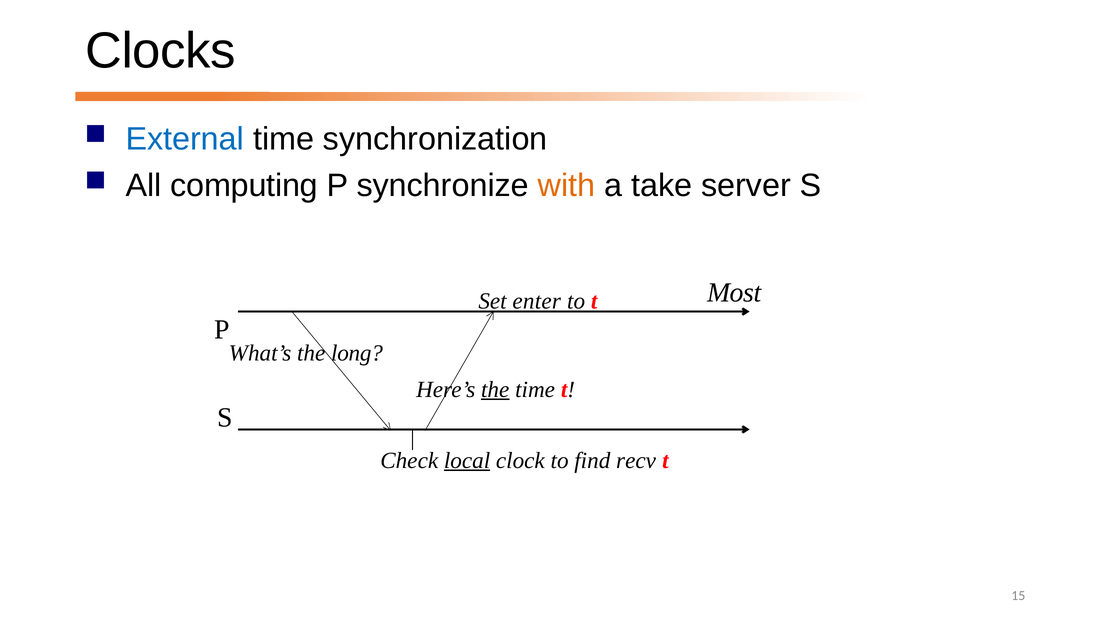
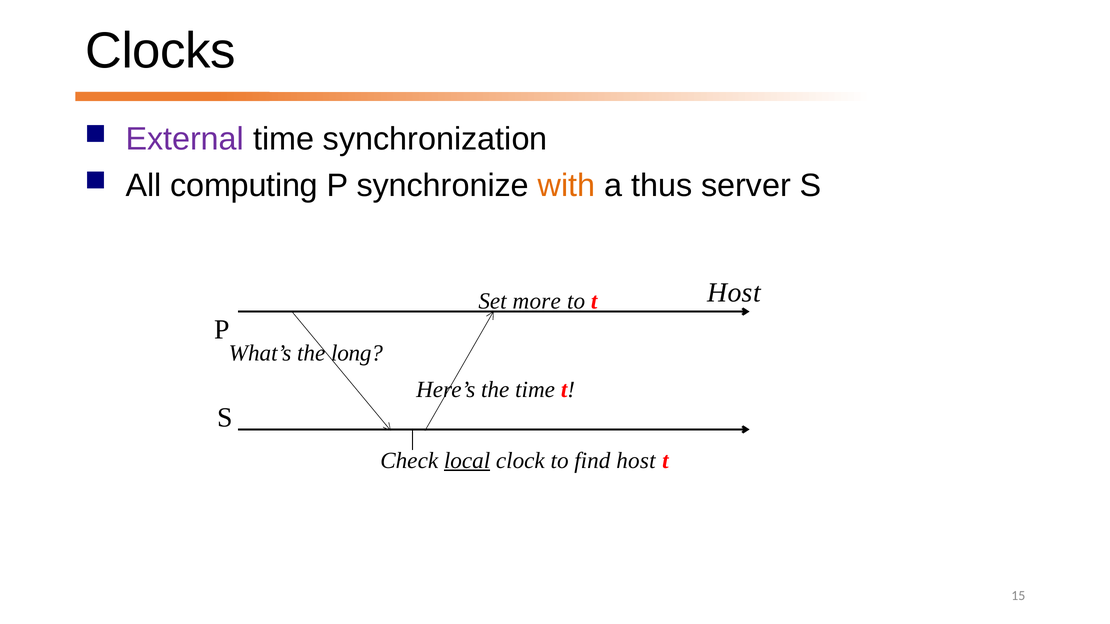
External colour: blue -> purple
take: take -> thus
Most at (734, 293): Most -> Host
enter: enter -> more
the at (495, 390) underline: present -> none
find recv: recv -> host
